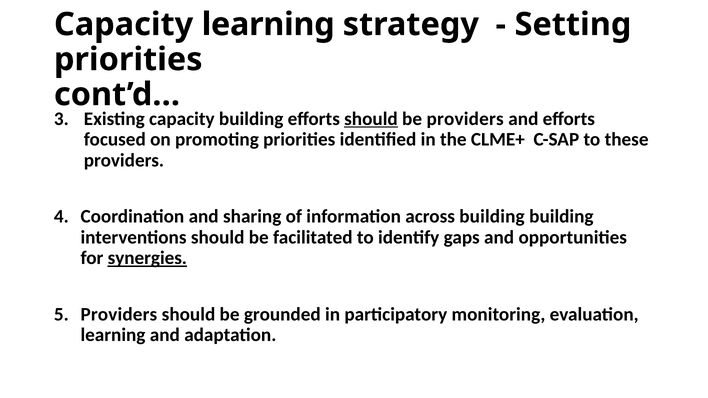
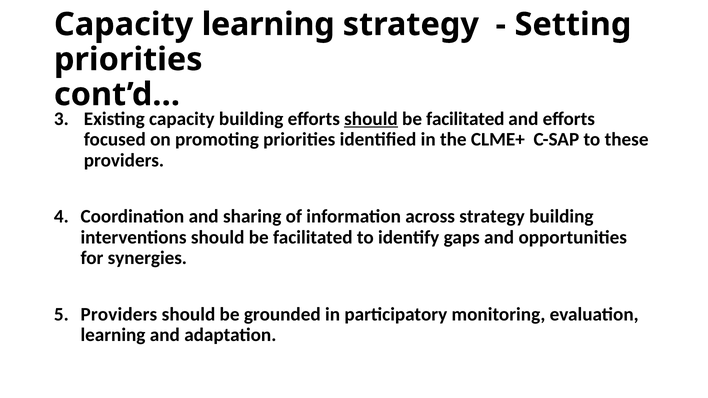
providers at (465, 119): providers -> facilitated
across building: building -> strategy
synergies underline: present -> none
